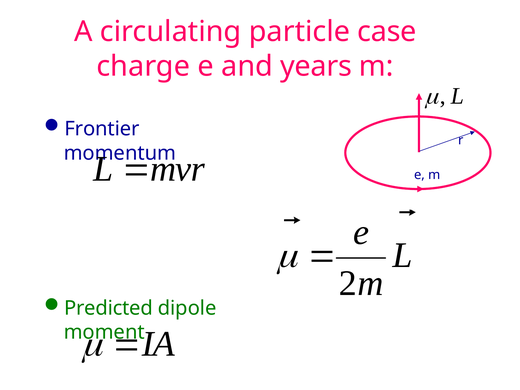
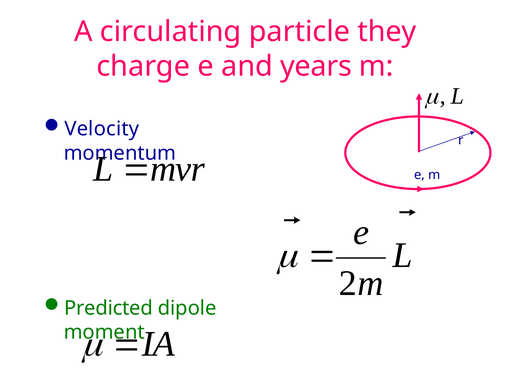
case: case -> they
Frontier: Frontier -> Velocity
